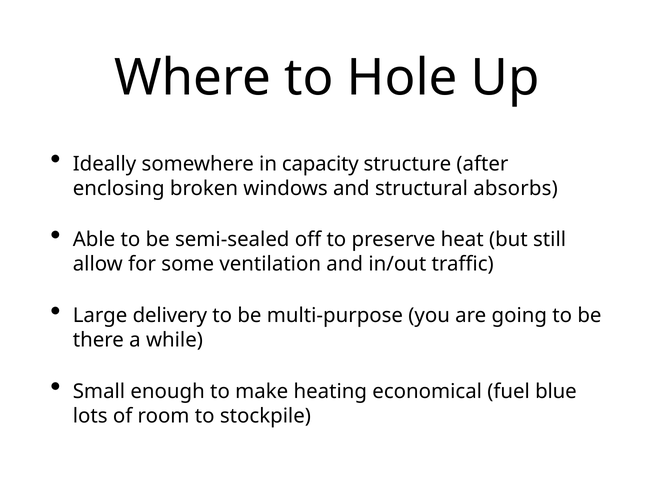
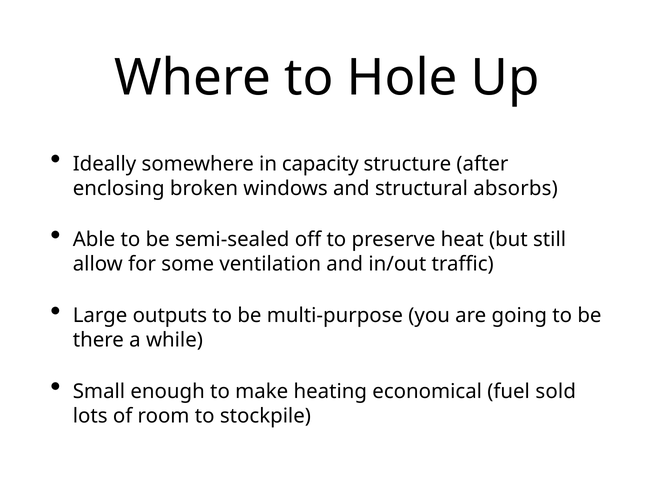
delivery: delivery -> outputs
blue: blue -> sold
